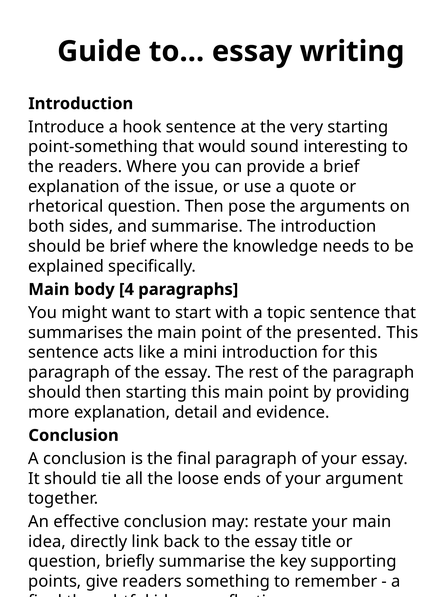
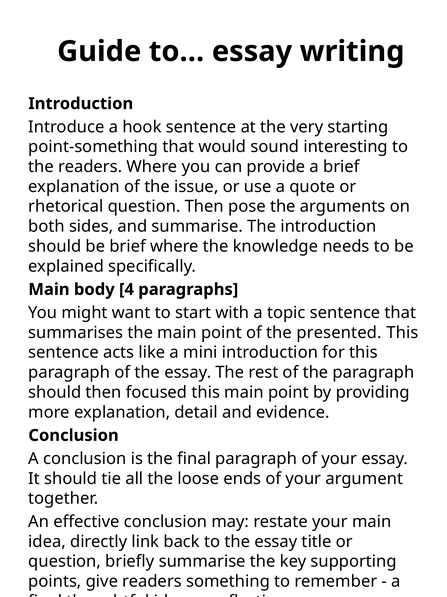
then starting: starting -> focused
